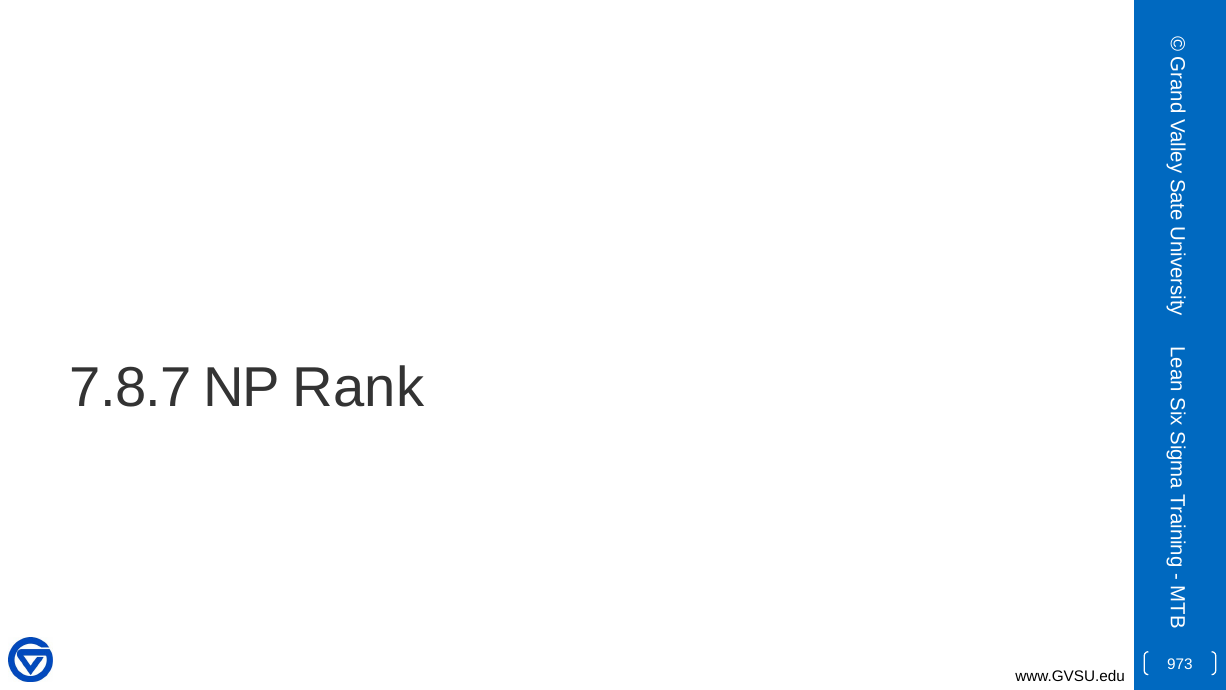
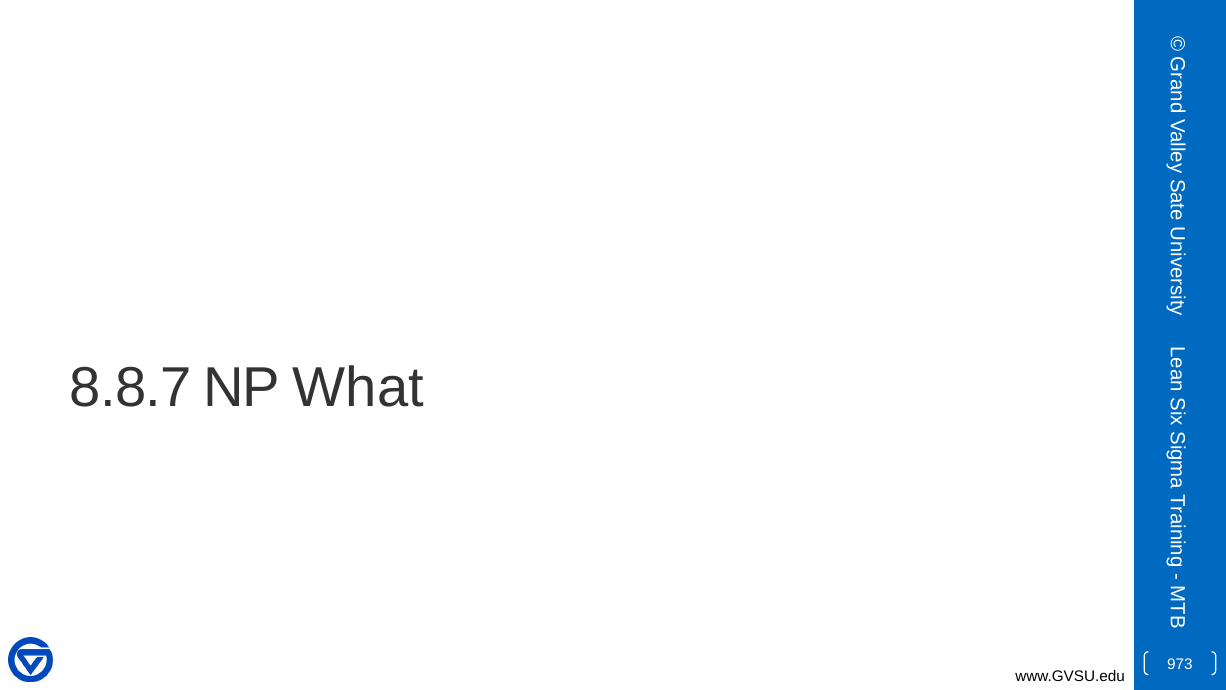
7.8.7: 7.8.7 -> 8.8.7
Rank: Rank -> What
